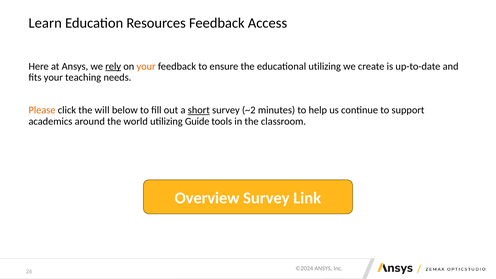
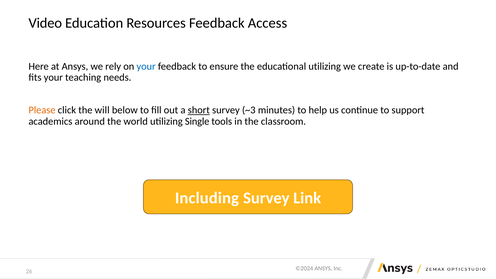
Learn: Learn -> Video
rely underline: present -> none
your at (146, 66) colour: orange -> blue
~2: ~2 -> ~3
Guide: Guide -> Single
Overview: Overview -> Including
